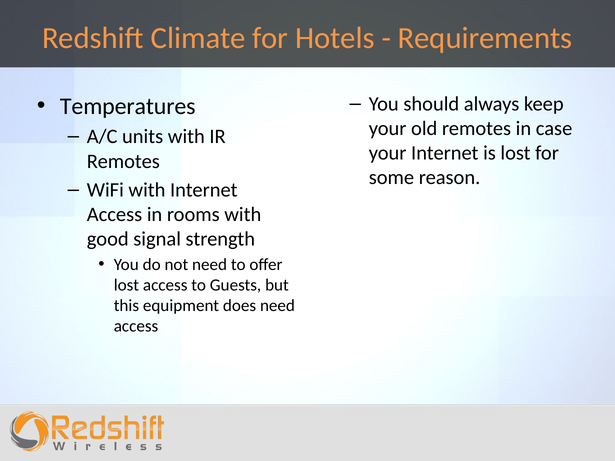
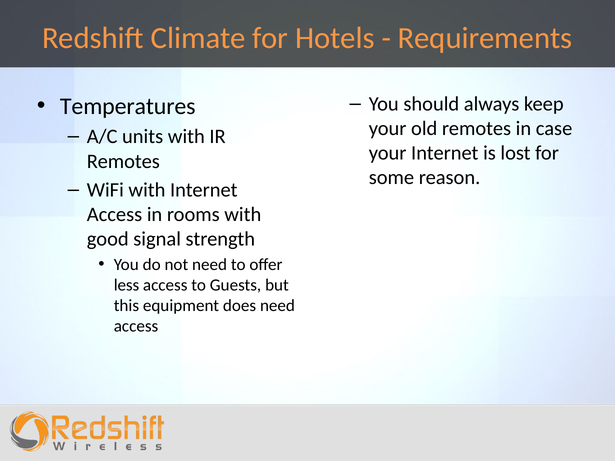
lost at (126, 285): lost -> less
